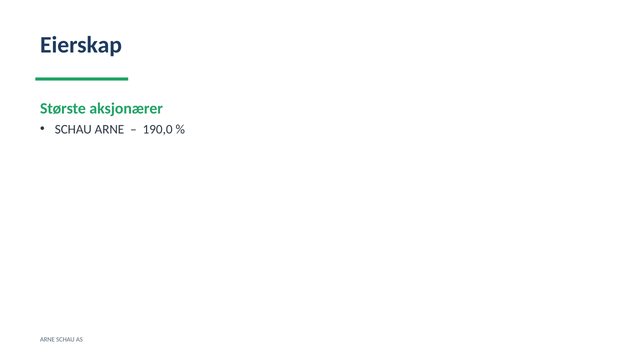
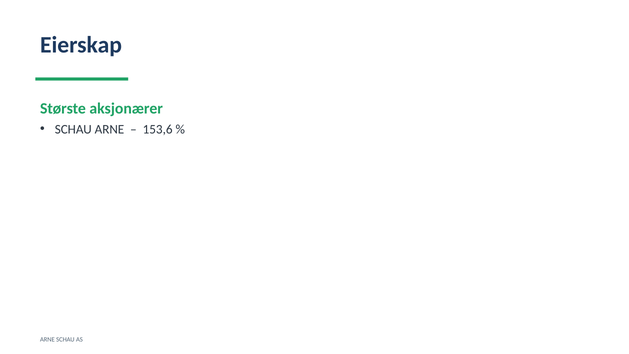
190,0: 190,0 -> 153,6
